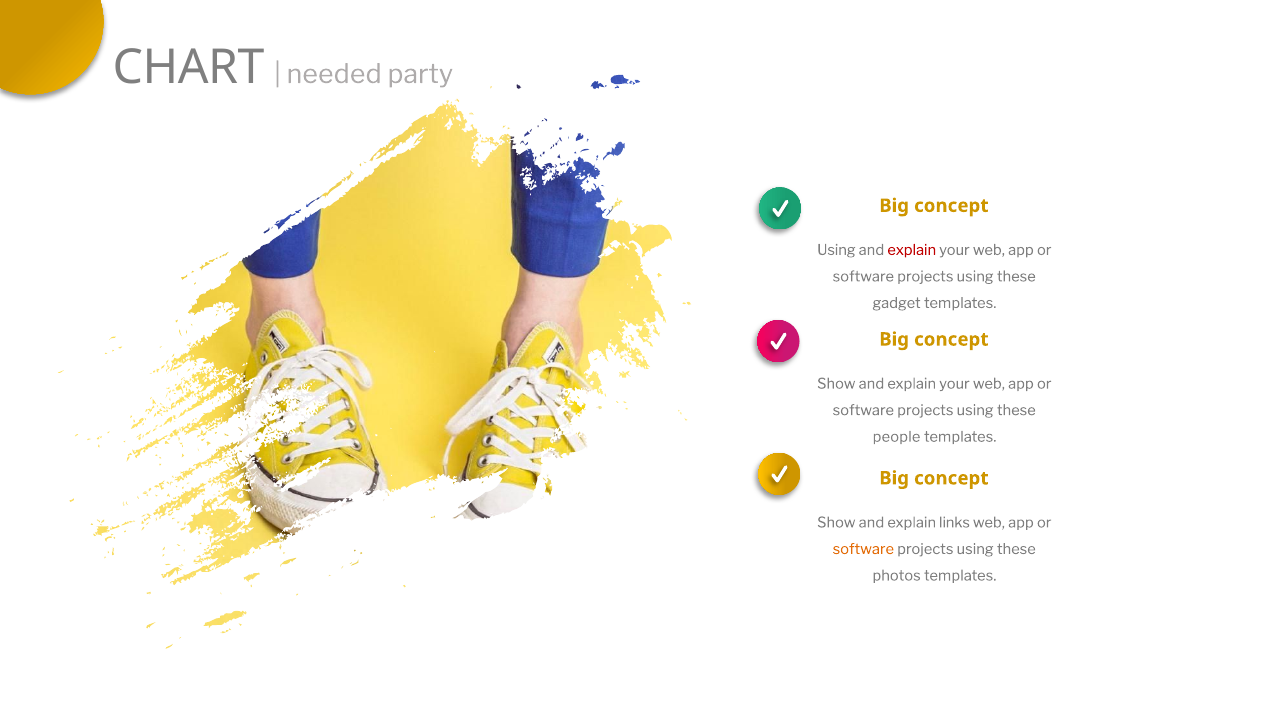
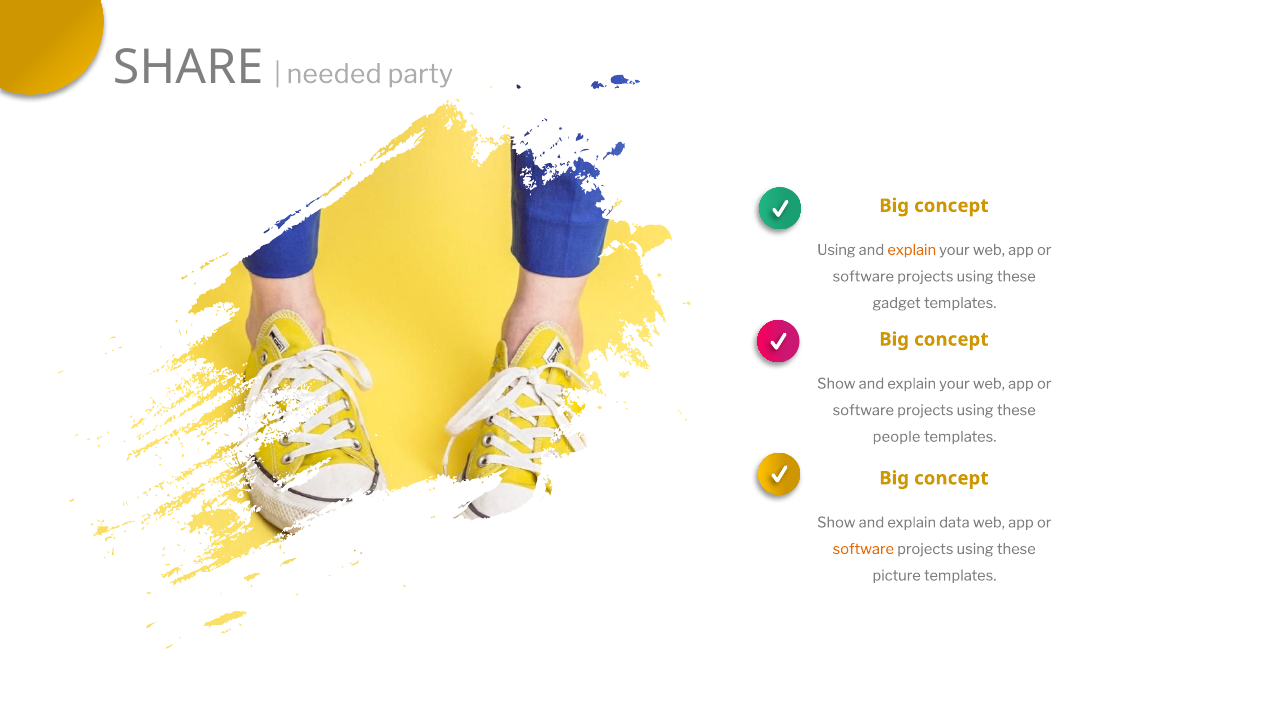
CHART: CHART -> SHARE
explain at (912, 250) colour: red -> orange
links: links -> data
photos: photos -> picture
